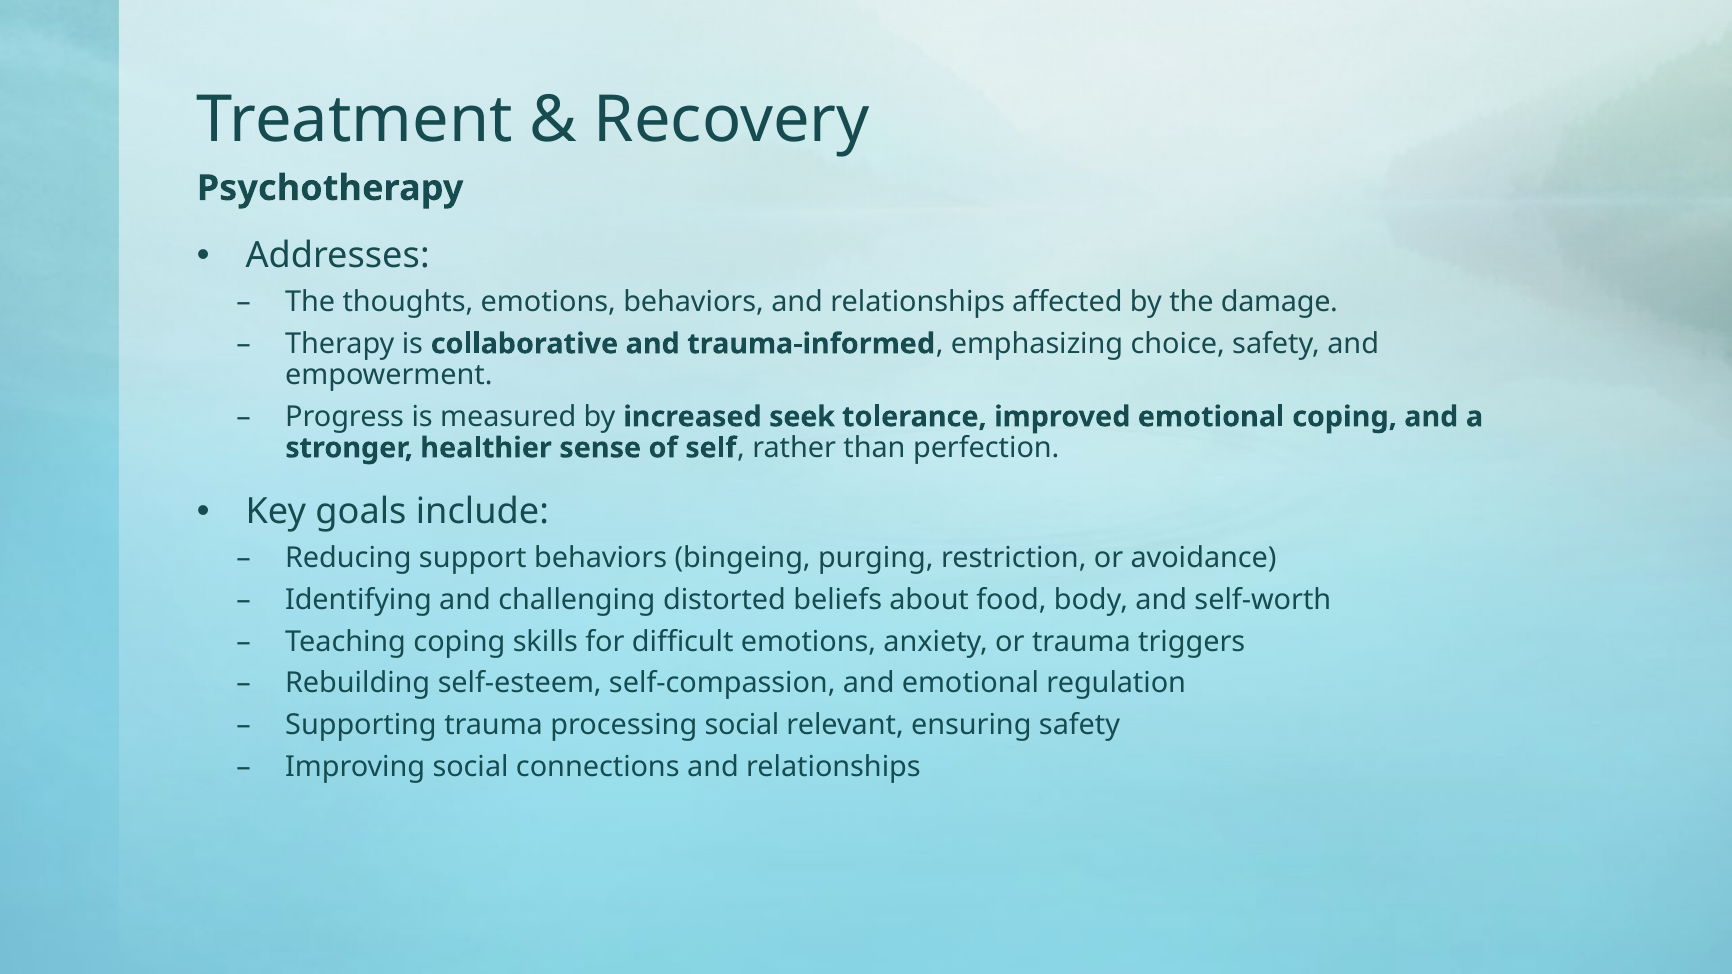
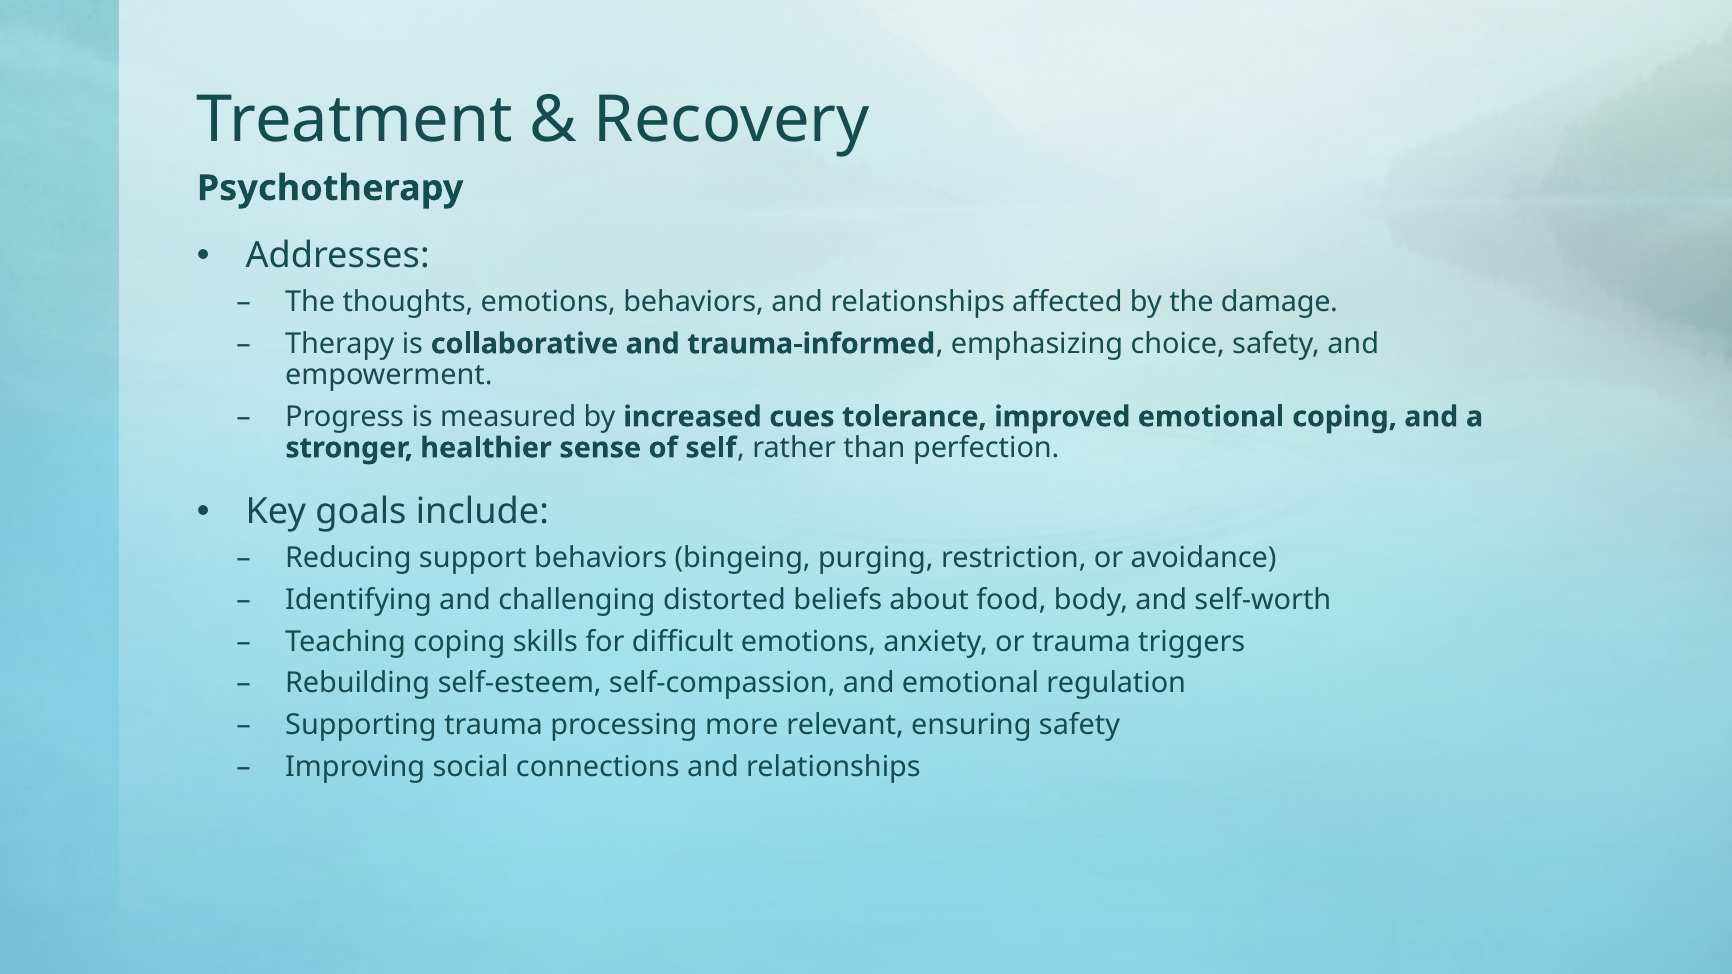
seek: seek -> cues
processing social: social -> more
